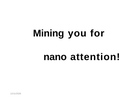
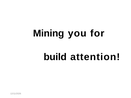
nano: nano -> build
